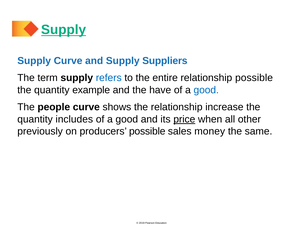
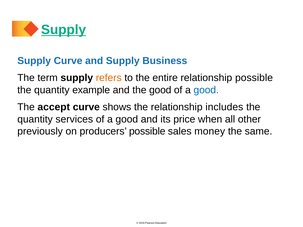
Suppliers: Suppliers -> Business
refers colour: blue -> orange
the have: have -> good
people: people -> accept
increase: increase -> includes
includes: includes -> services
price underline: present -> none
